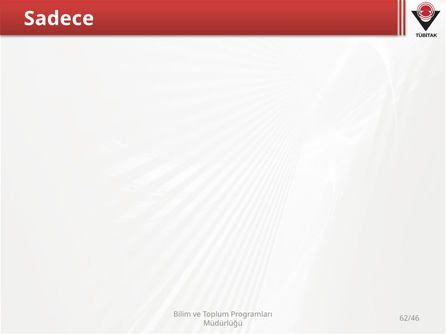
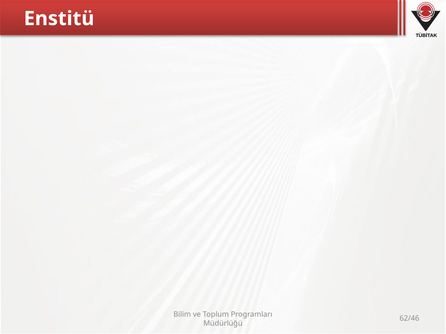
Sadece: Sadece -> Enstitü
